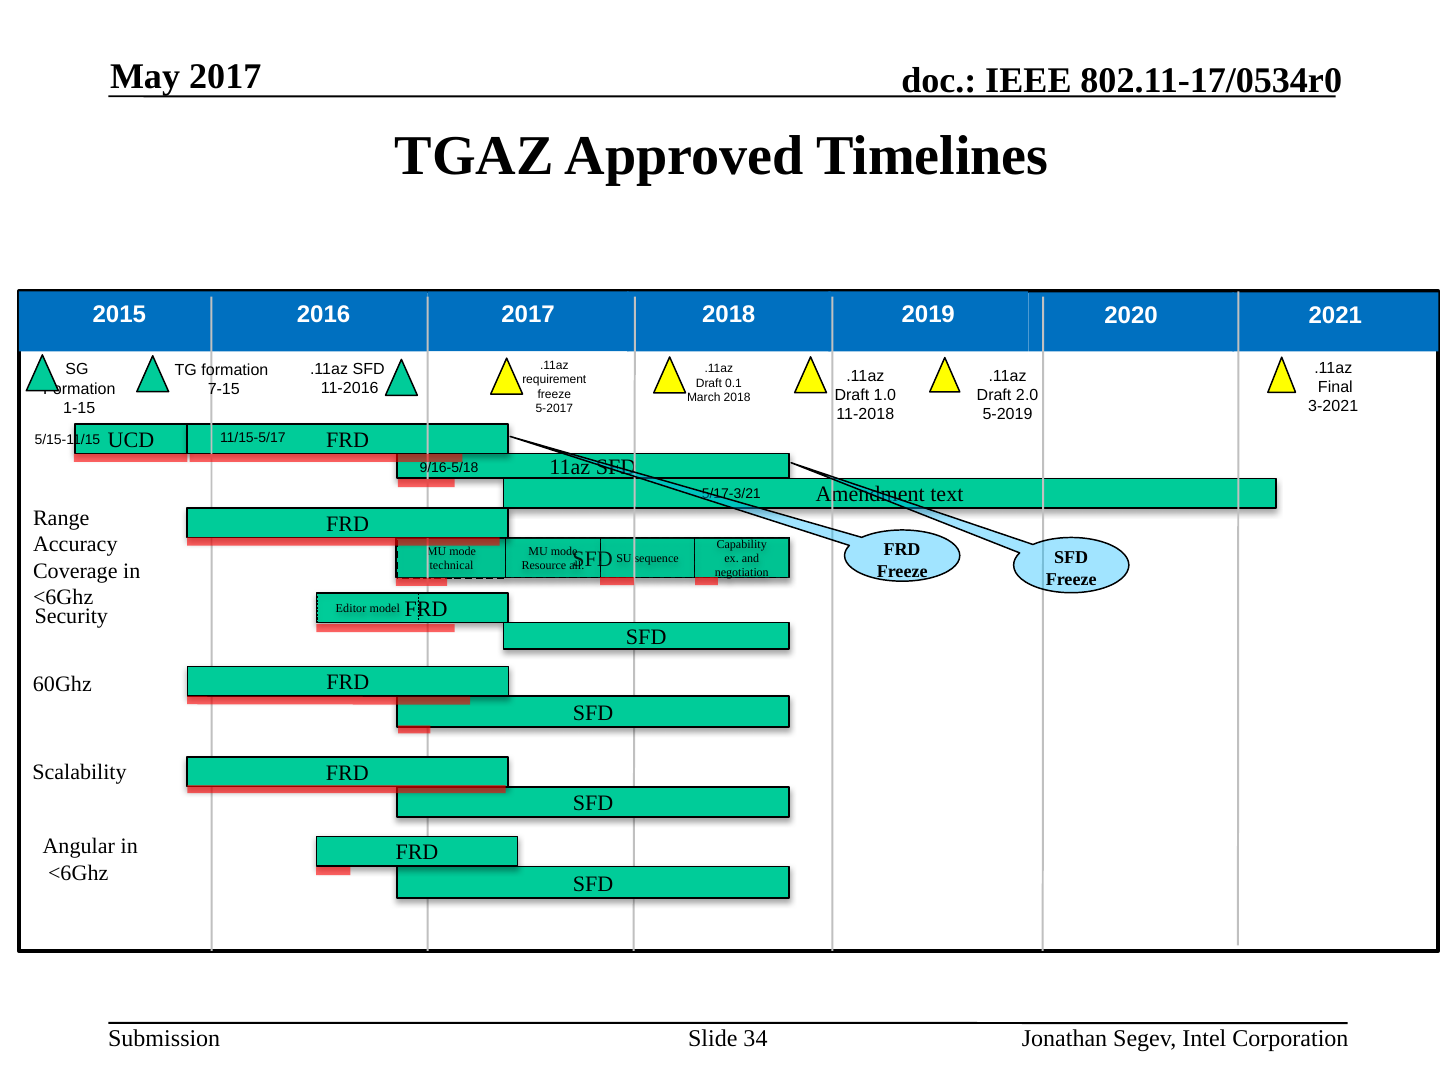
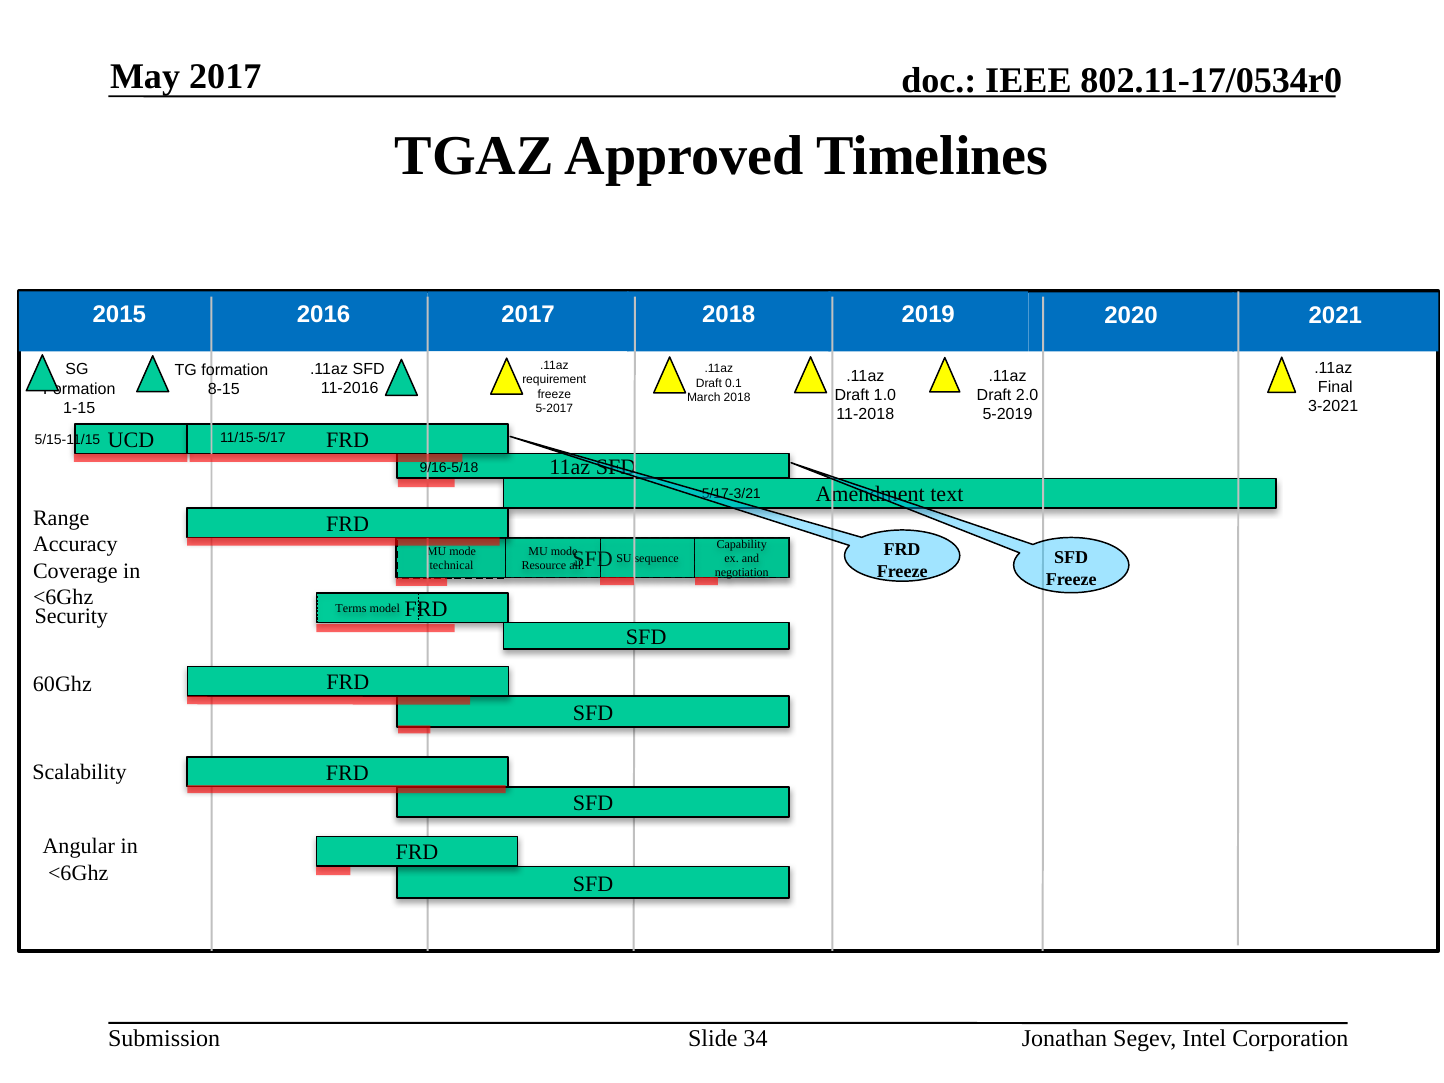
7-15: 7-15 -> 8-15
Editor: Editor -> Terms
